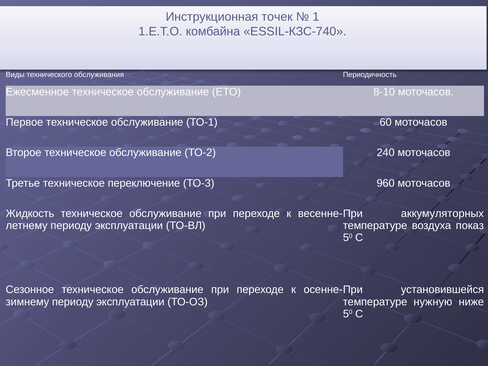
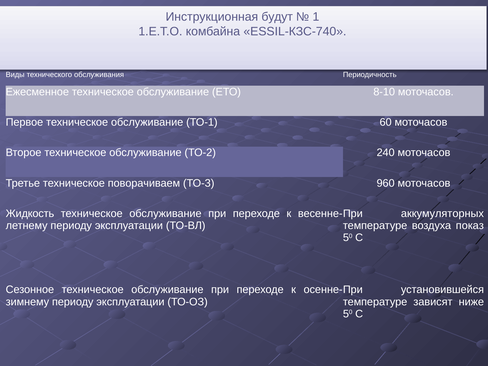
точек: точек -> будут
переключение: переключение -> поворачиваем
нужную: нужную -> зависят
